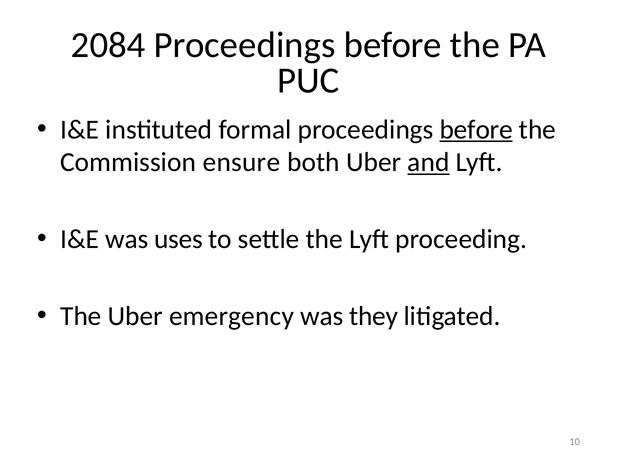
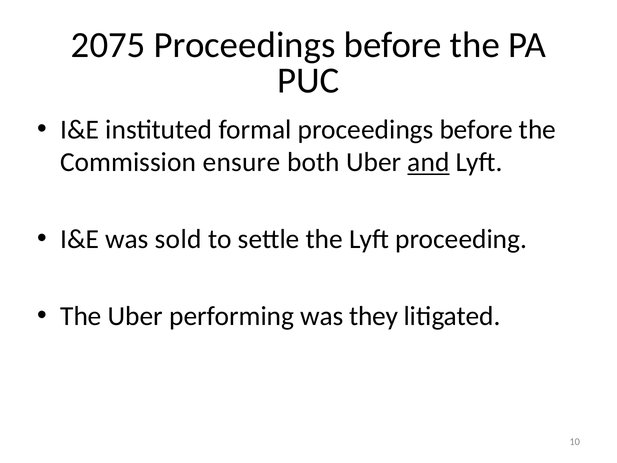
2084: 2084 -> 2075
before at (476, 129) underline: present -> none
uses: uses -> sold
emergency: emergency -> performing
